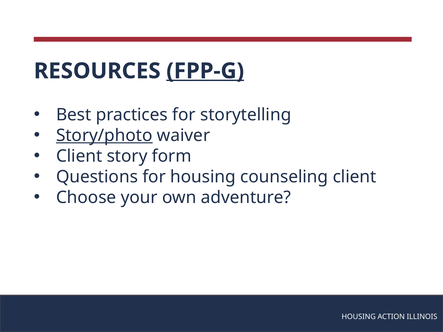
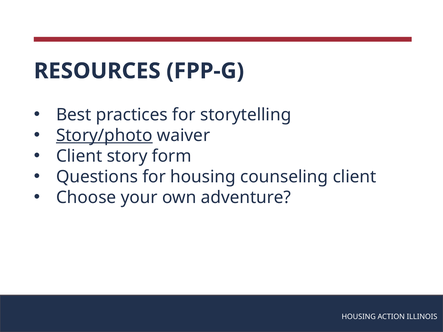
FPP-G underline: present -> none
